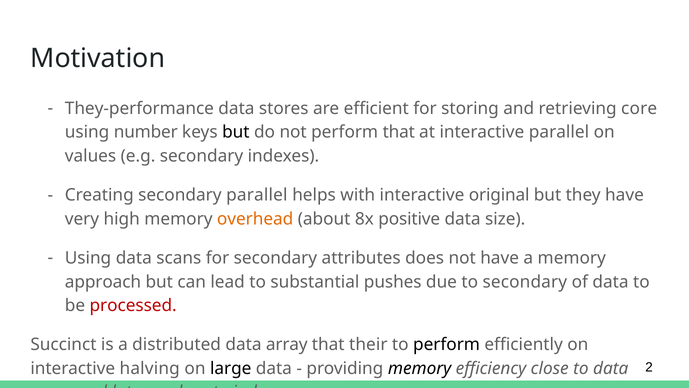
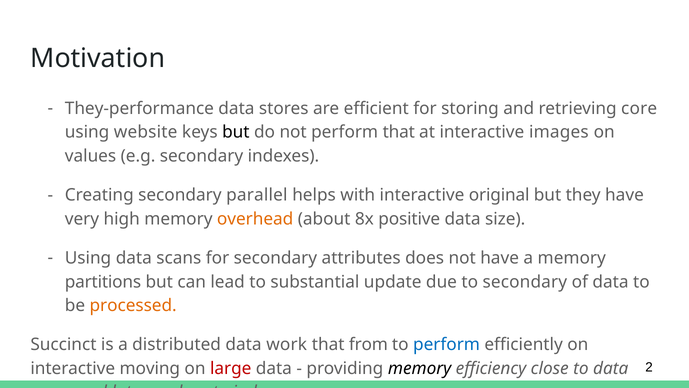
number: number -> website
interactive parallel: parallel -> images
approach: approach -> partitions
pushes: pushes -> update
processed colour: red -> orange
array: array -> work
their: their -> from
perform at (447, 344) colour: black -> blue
halving: halving -> moving
large colour: black -> red
